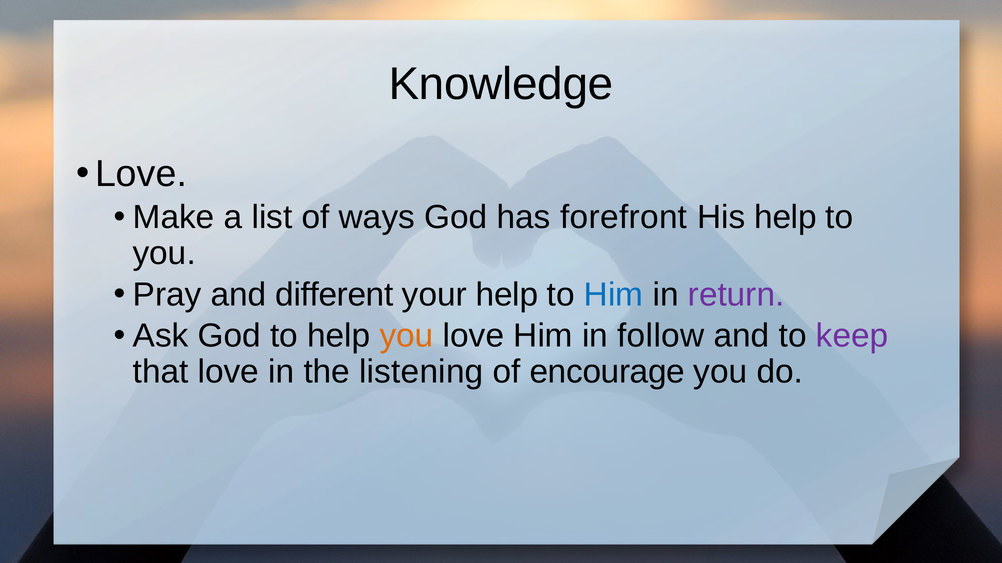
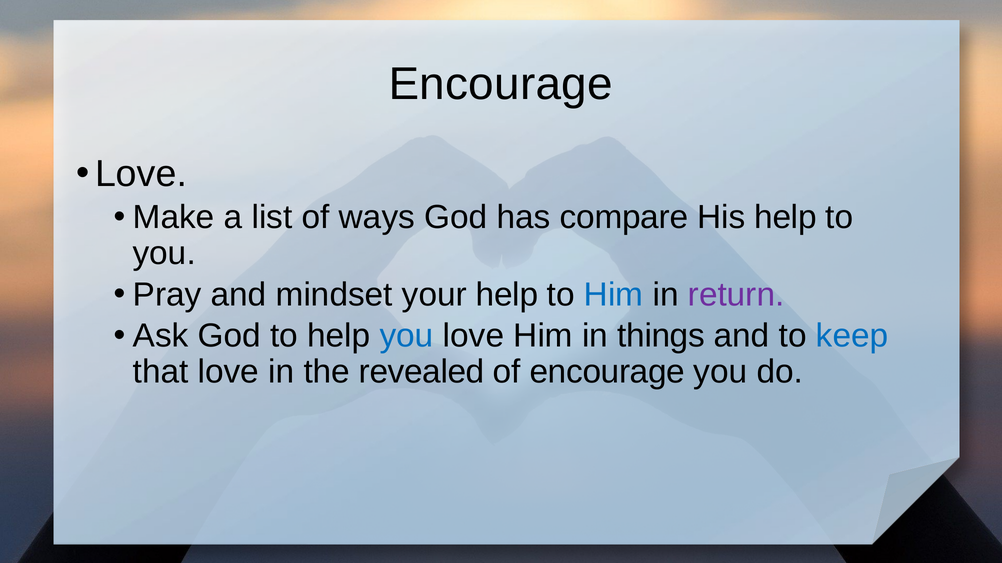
Knowledge at (501, 84): Knowledge -> Encourage
forefront: forefront -> compare
different: different -> mindset
you at (407, 336) colour: orange -> blue
follow: follow -> things
keep colour: purple -> blue
listening: listening -> revealed
